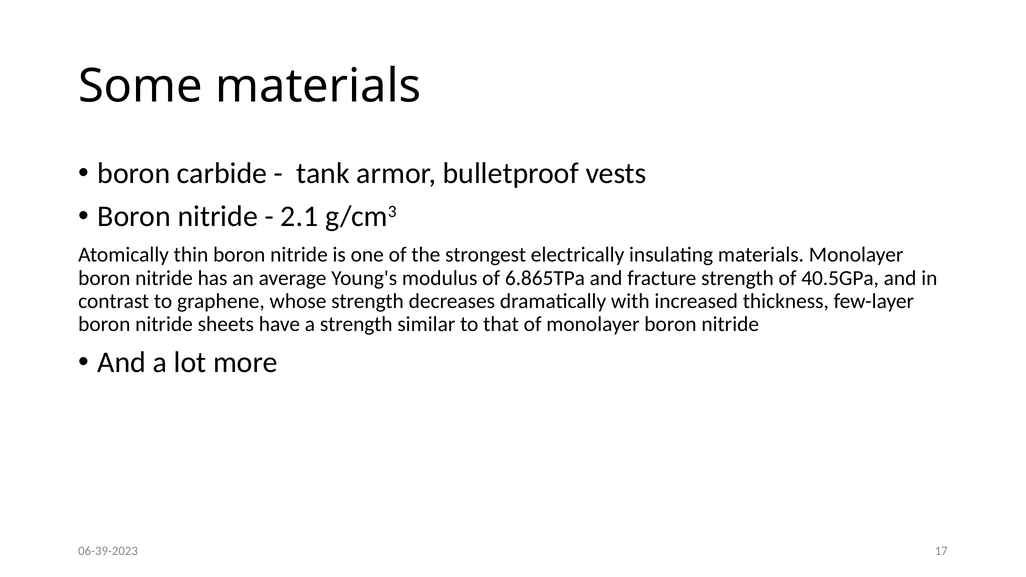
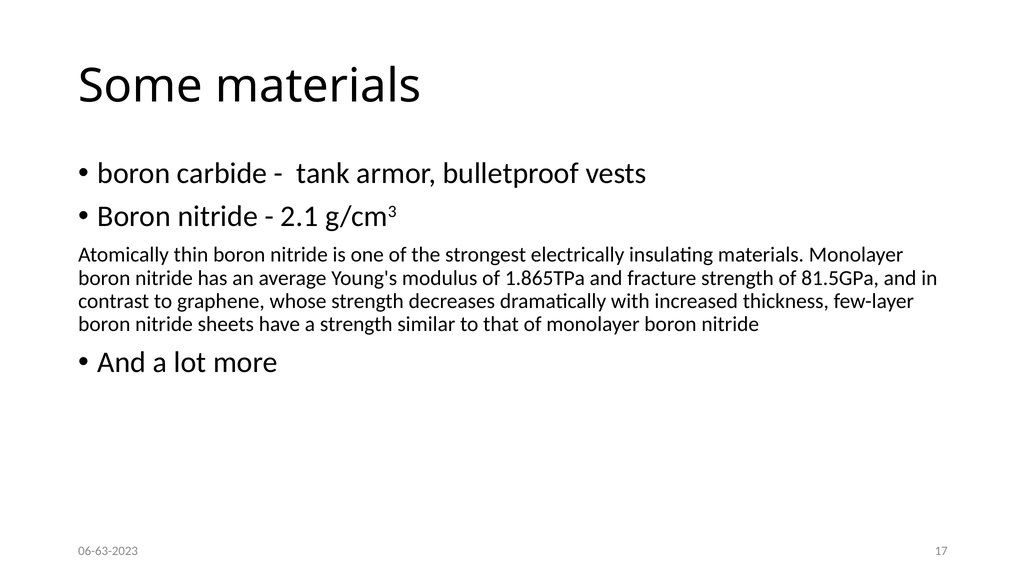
6.865TPa: 6.865TPa -> 1.865TPa
40.5GPa: 40.5GPa -> 81.5GPa
06-39-2023: 06-39-2023 -> 06-63-2023
